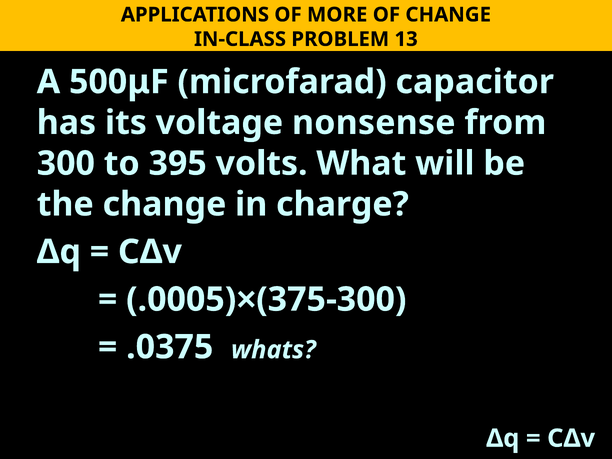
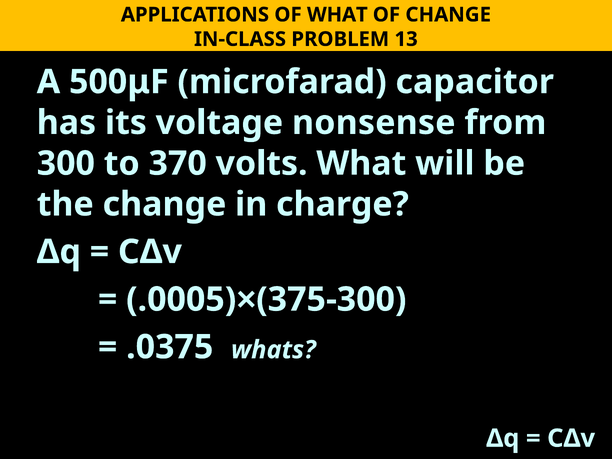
OF MORE: MORE -> WHAT
395: 395 -> 370
